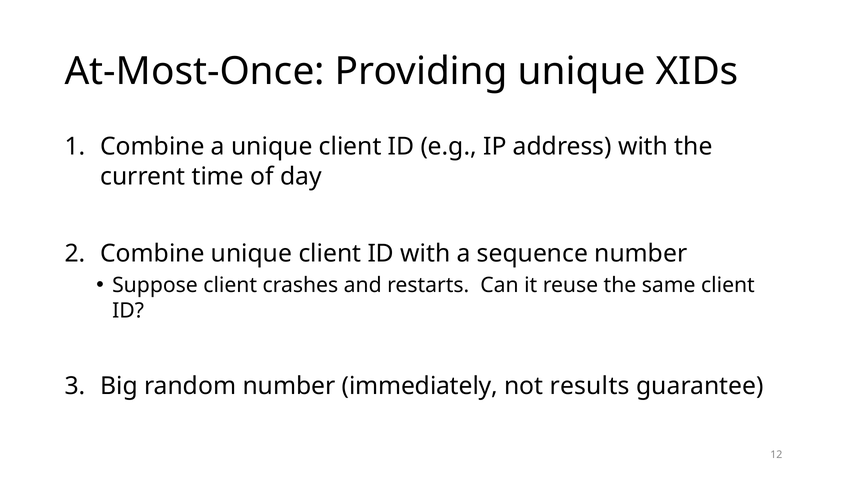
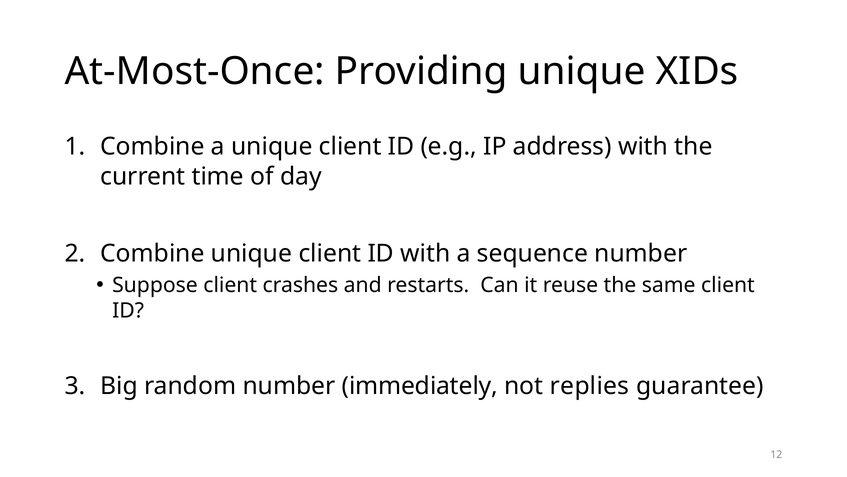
results: results -> replies
